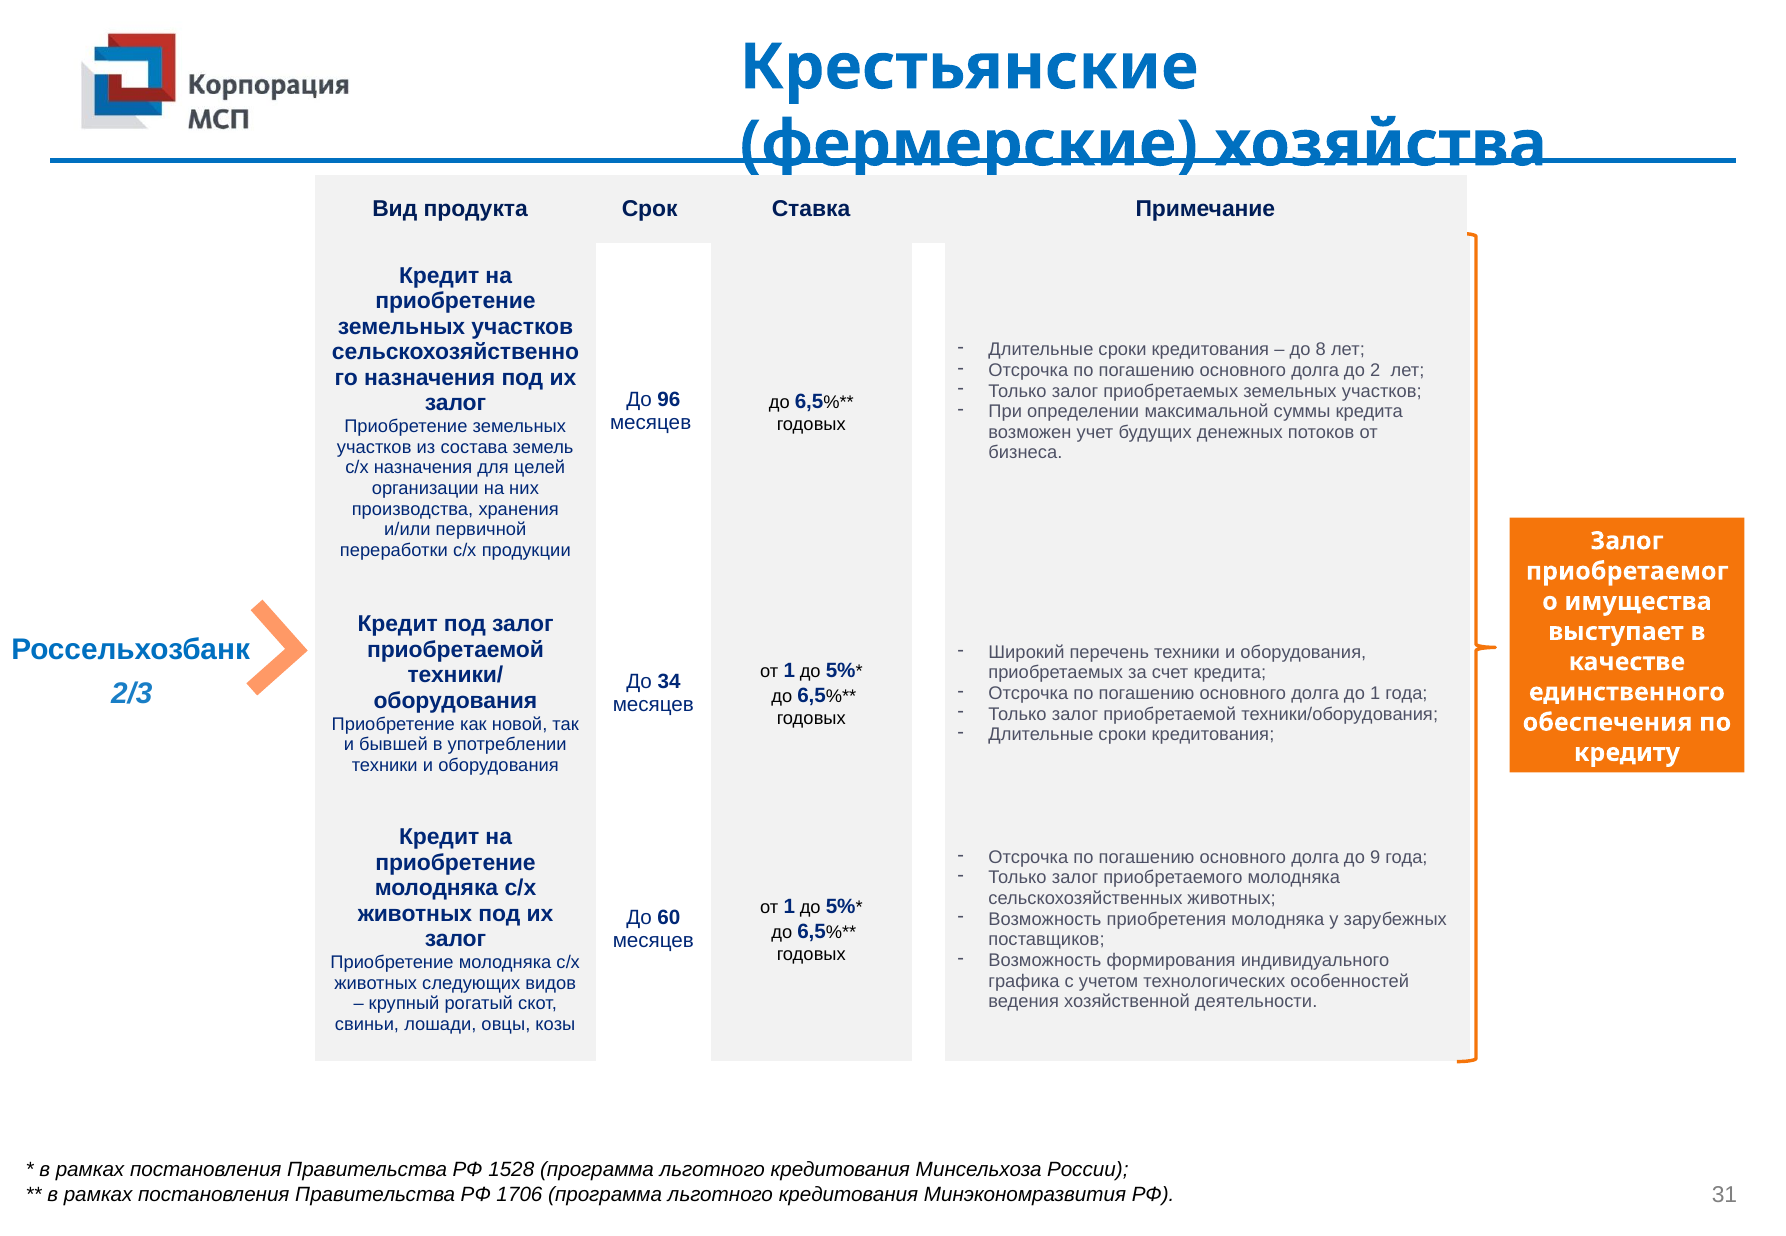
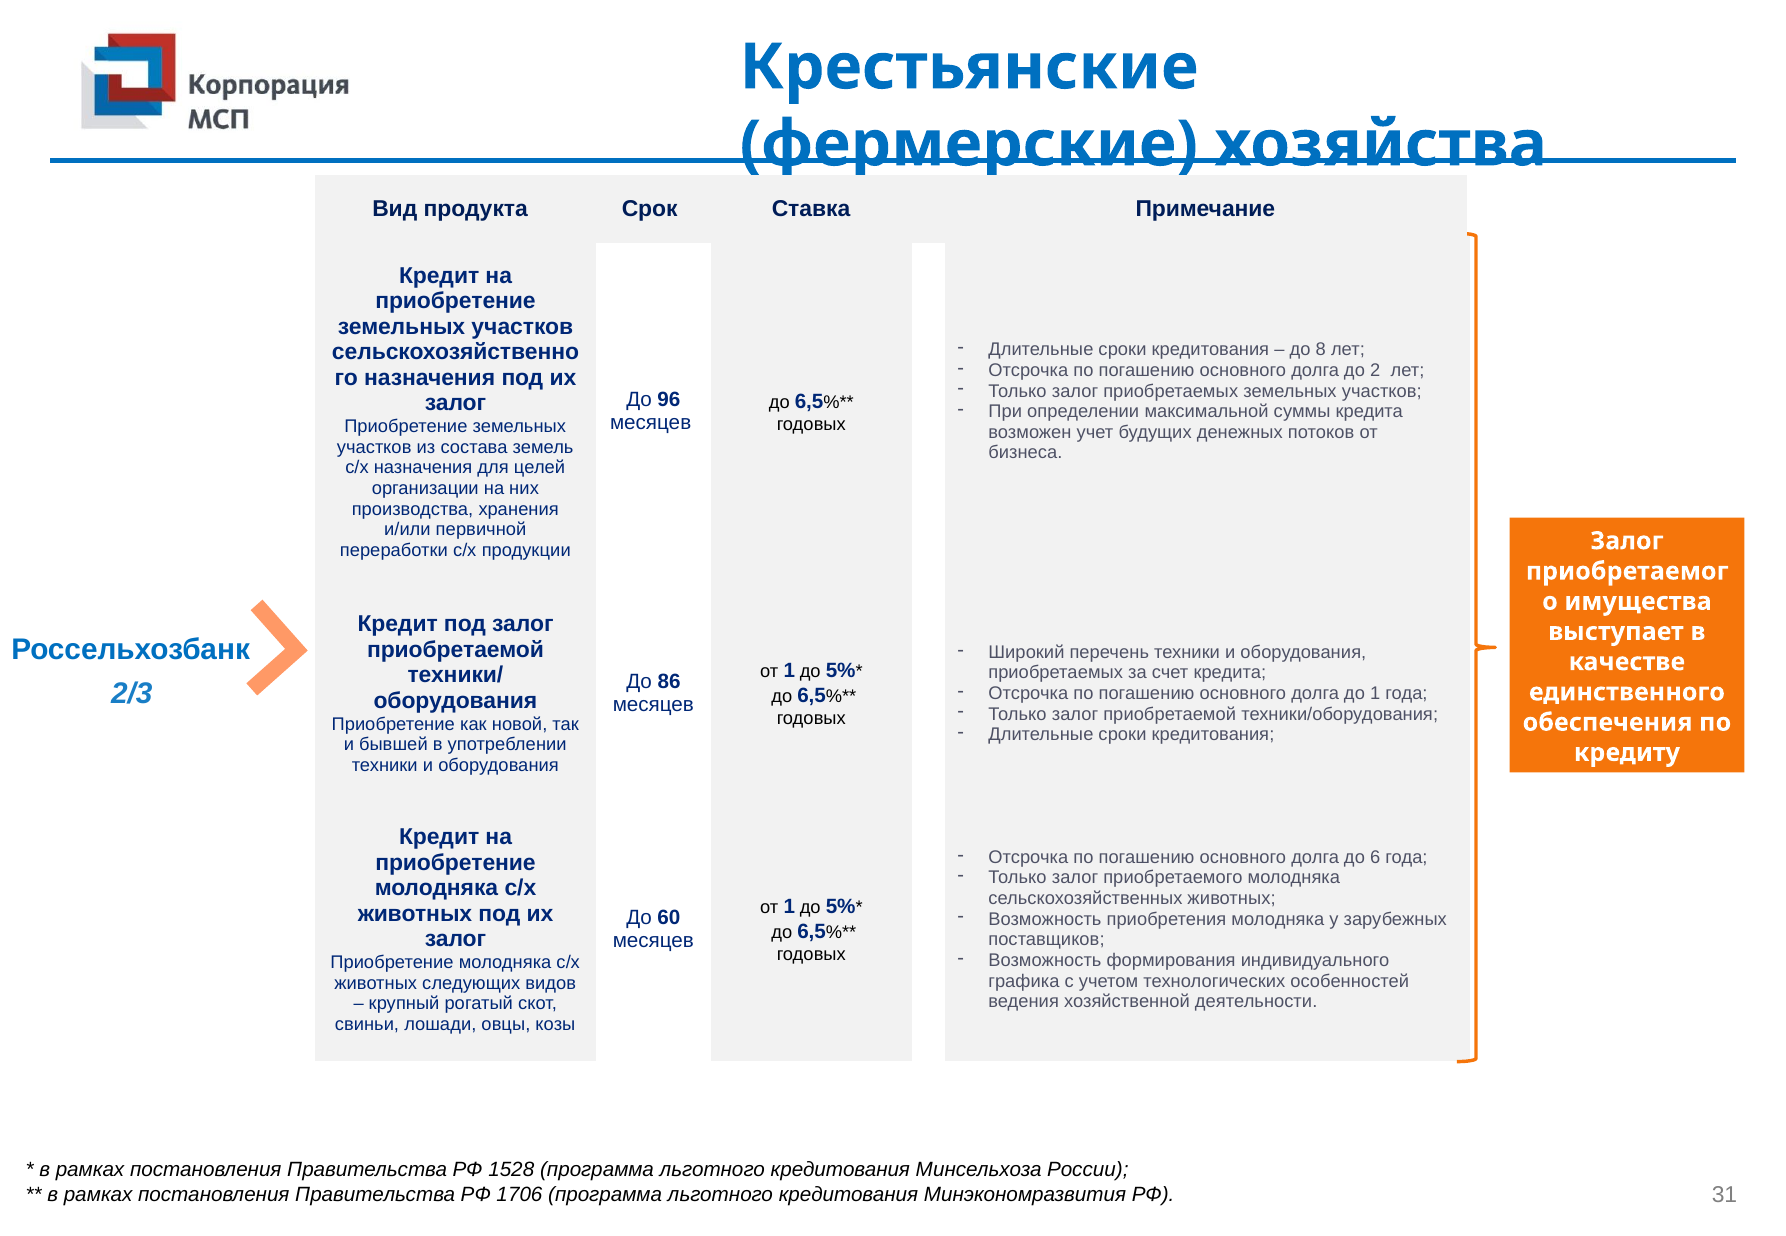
34: 34 -> 86
9: 9 -> 6
